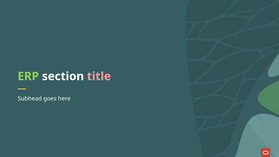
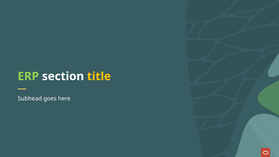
title colour: pink -> yellow
